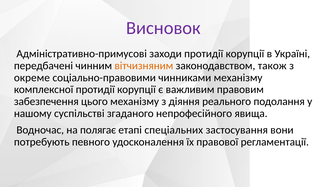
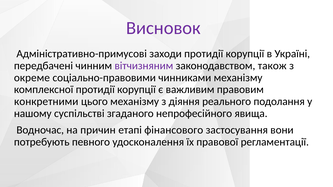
вітчизняним colour: orange -> purple
забезпечення: забезпечення -> конкретними
полягає: полягає -> причин
спеціальних: спеціальних -> фінансового
